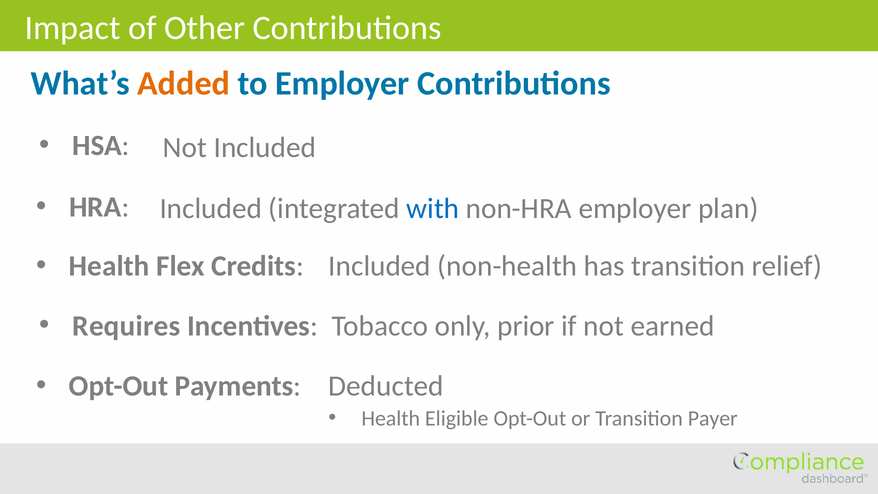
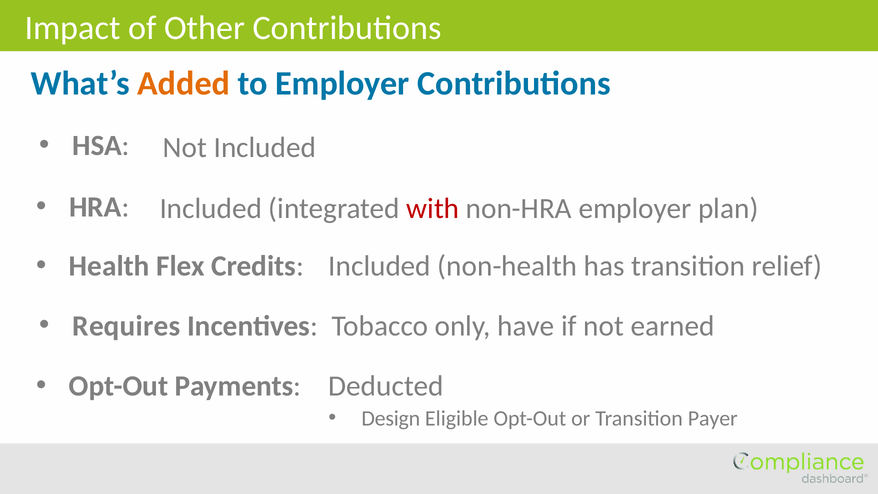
with colour: blue -> red
prior: prior -> have
Health at (391, 418): Health -> Design
